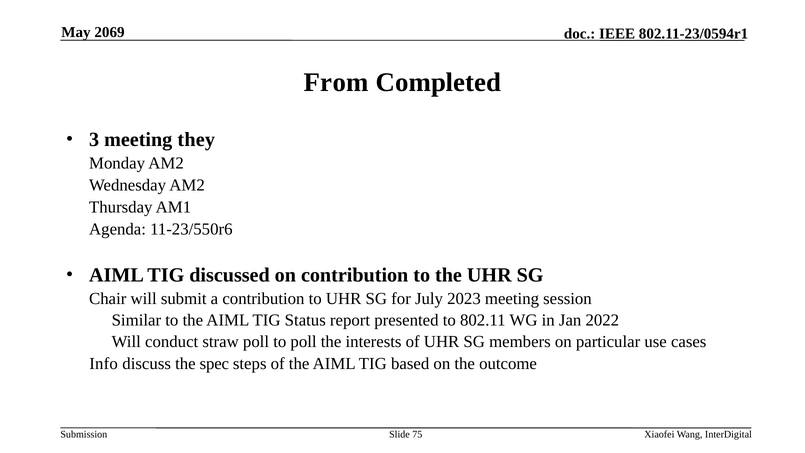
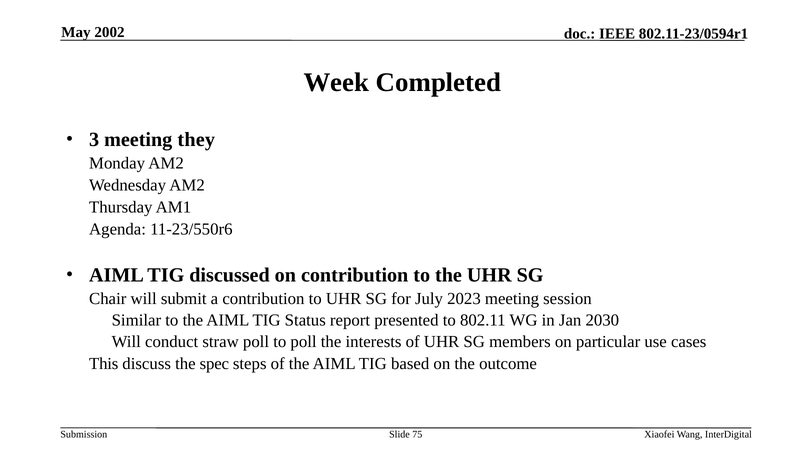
2069: 2069 -> 2002
From: From -> Week
2022: 2022 -> 2030
Info: Info -> This
